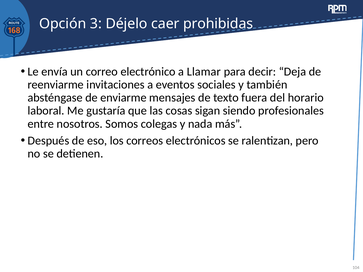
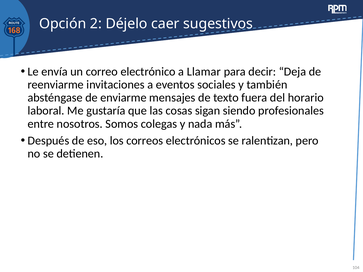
3: 3 -> 2
prohibidas: prohibidas -> sugestivos
